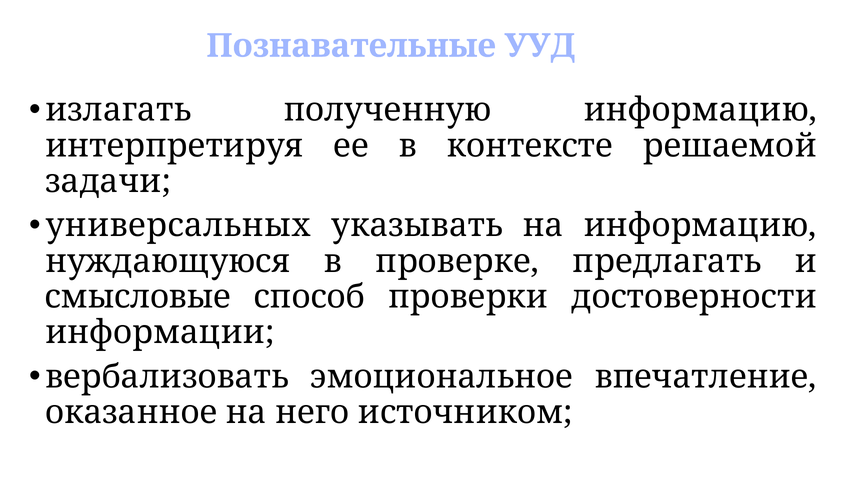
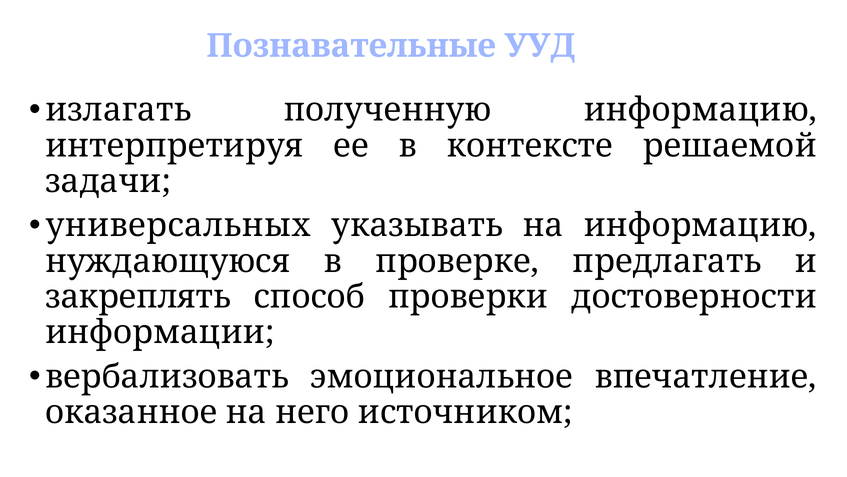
смысловые: смысловые -> закреплять
